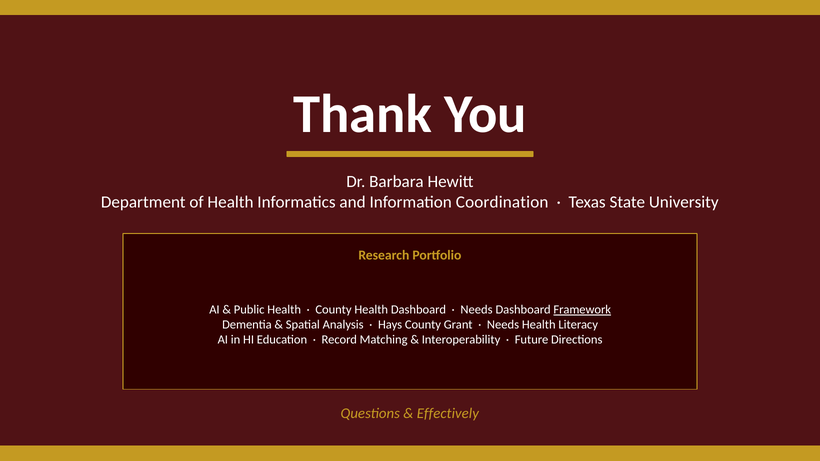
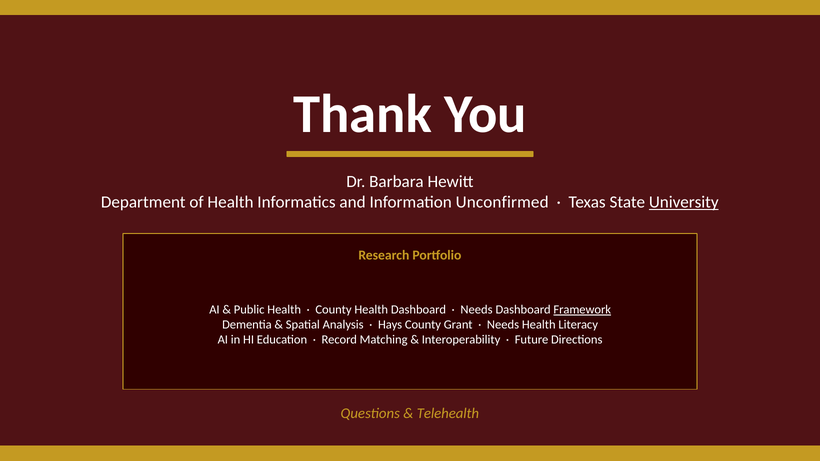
Coordination: Coordination -> Unconfirmed
University underline: none -> present
Effectively: Effectively -> Telehealth
